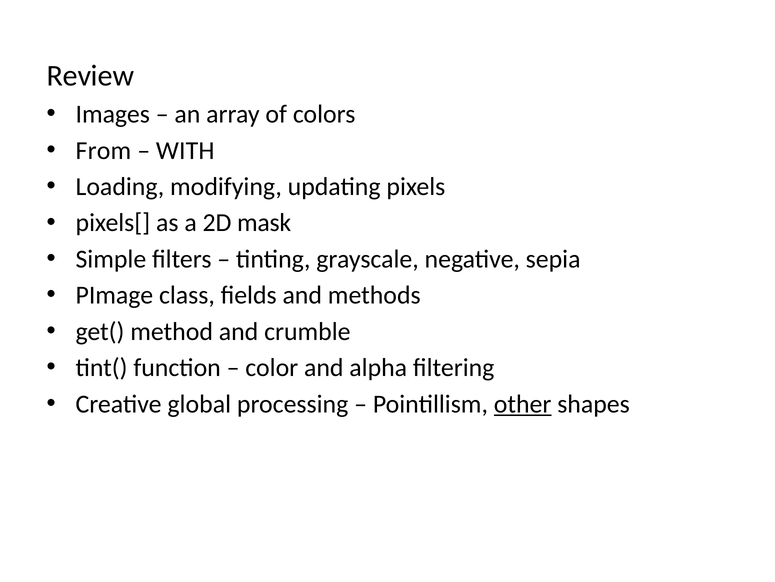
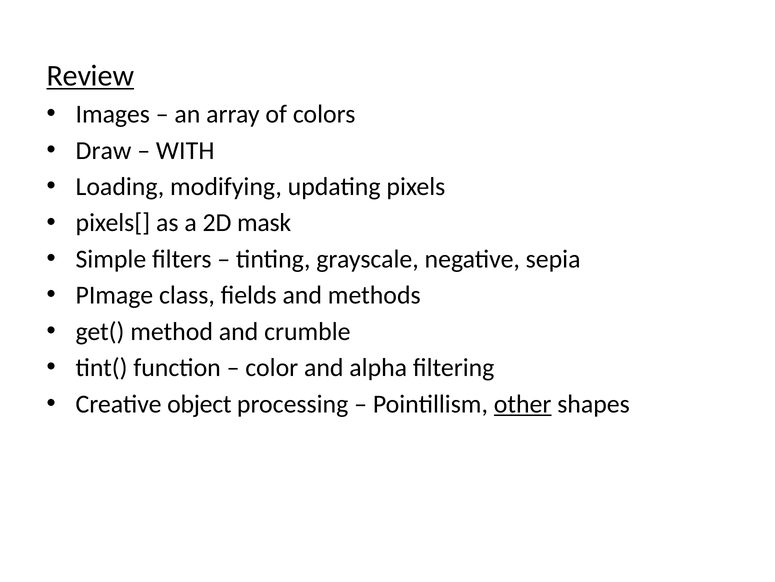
Review underline: none -> present
From: From -> Draw
global: global -> object
